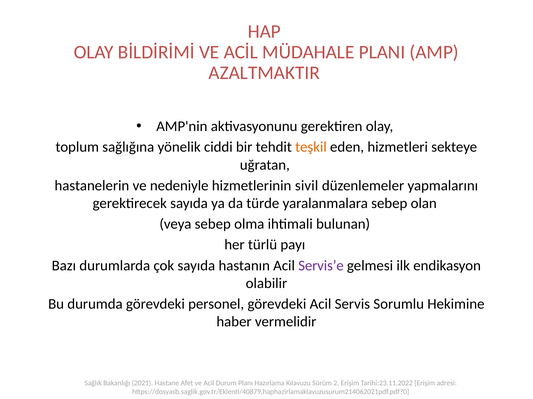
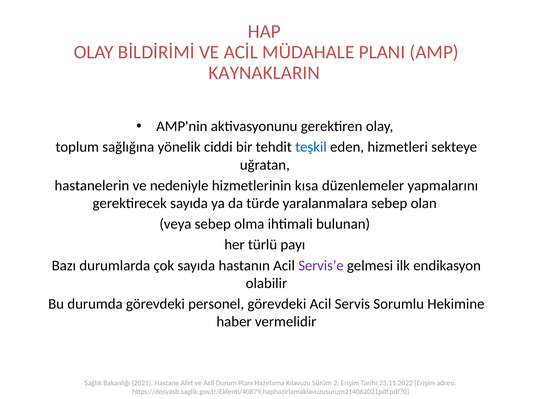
AZALTMAKTIR: AZALTMAKTIR -> KAYNAKLARIN
teşkil colour: orange -> blue
sivil: sivil -> kısa
